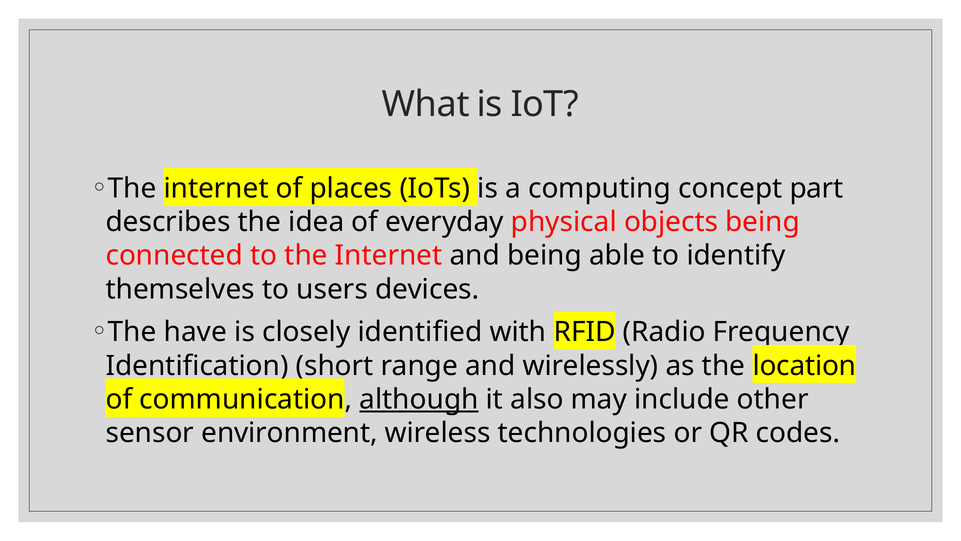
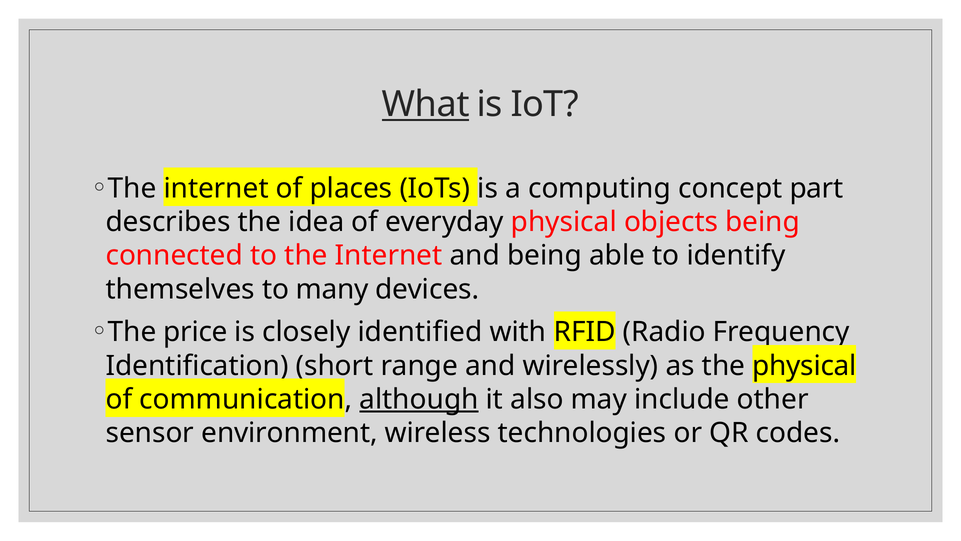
What underline: none -> present
users: users -> many
have: have -> price
the location: location -> physical
